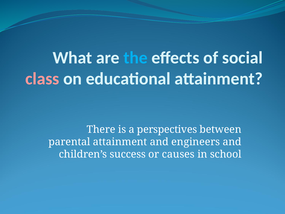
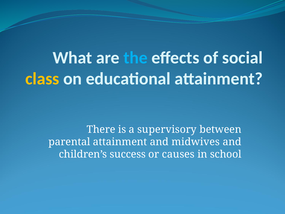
class colour: pink -> yellow
perspectives: perspectives -> supervisory
engineers: engineers -> midwives
